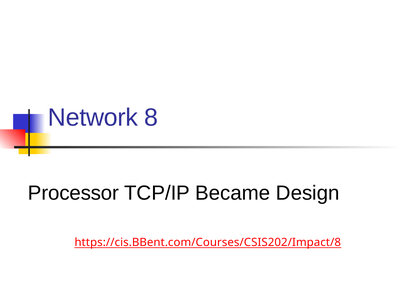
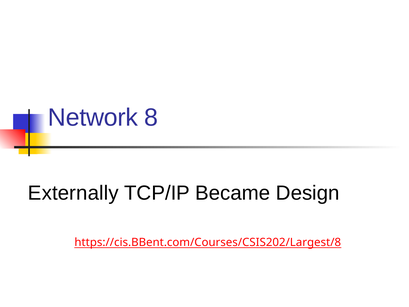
Processor: Processor -> Externally
https://cis.BBent.com/Courses/CSIS202/Impact/8: https://cis.BBent.com/Courses/CSIS202/Impact/8 -> https://cis.BBent.com/Courses/CSIS202/Largest/8
